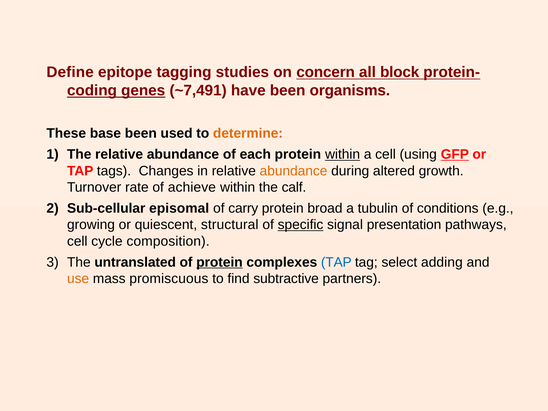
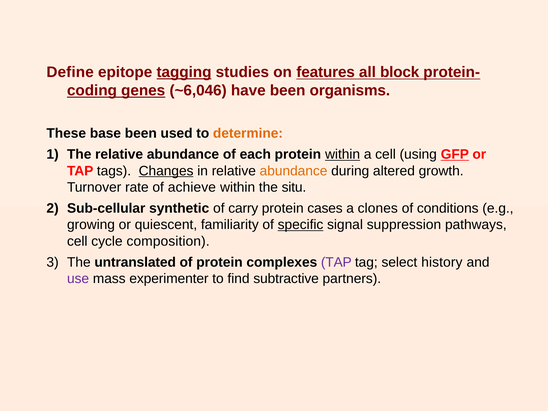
tagging underline: none -> present
concern: concern -> features
~7,491: ~7,491 -> ~6,046
Changes underline: none -> present
calf: calf -> situ
episomal: episomal -> synthetic
broad: broad -> cases
tubulin: tubulin -> clones
structural: structural -> familiarity
presentation: presentation -> suppression
protein at (219, 262) underline: present -> none
TAP at (336, 262) colour: blue -> purple
adding: adding -> history
use colour: orange -> purple
promiscuous: promiscuous -> experimenter
